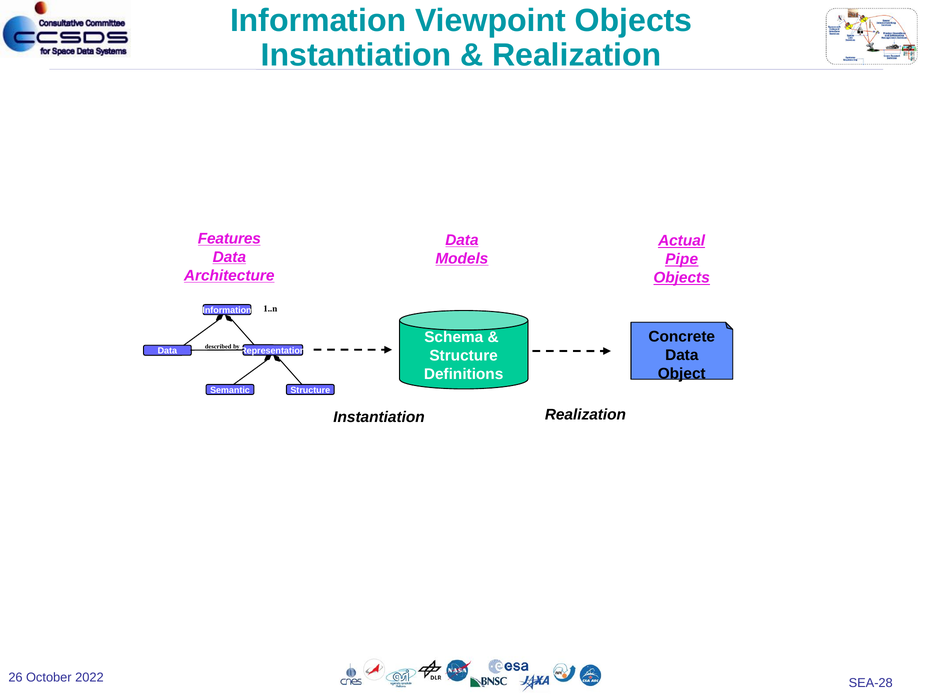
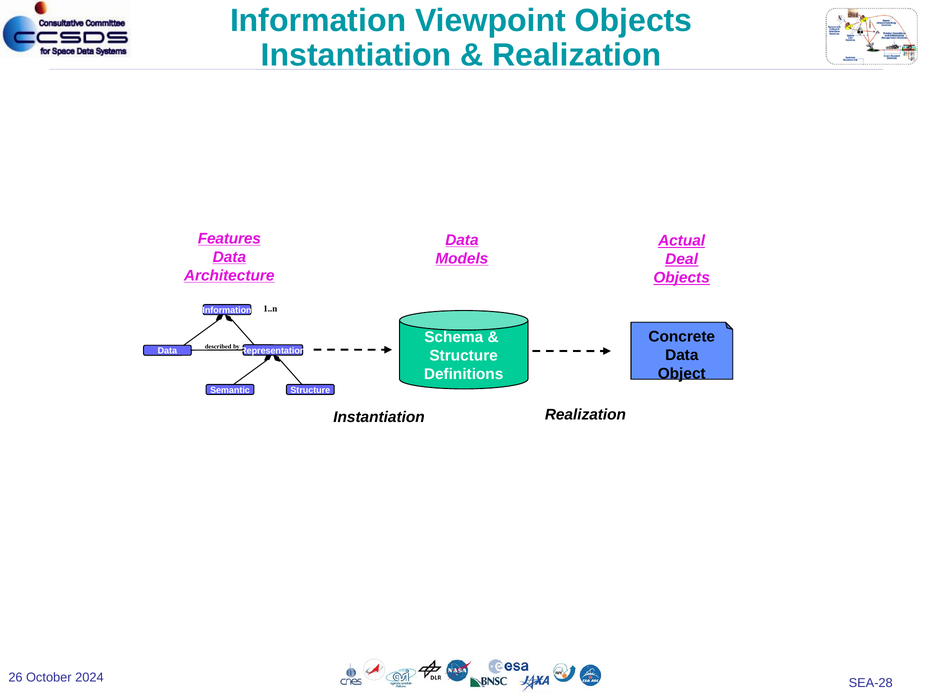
Pipe: Pipe -> Deal
2022: 2022 -> 2024
